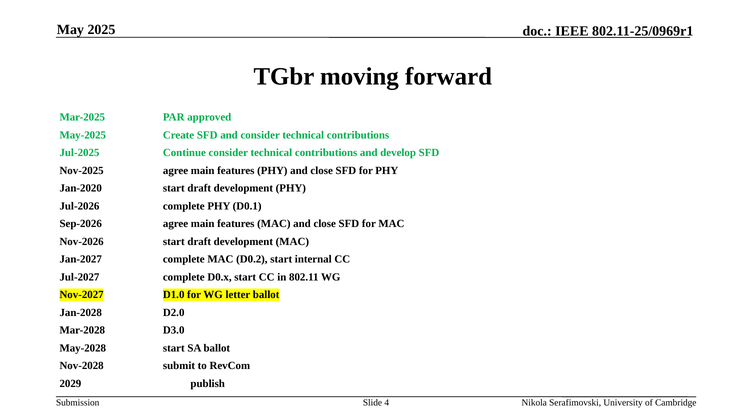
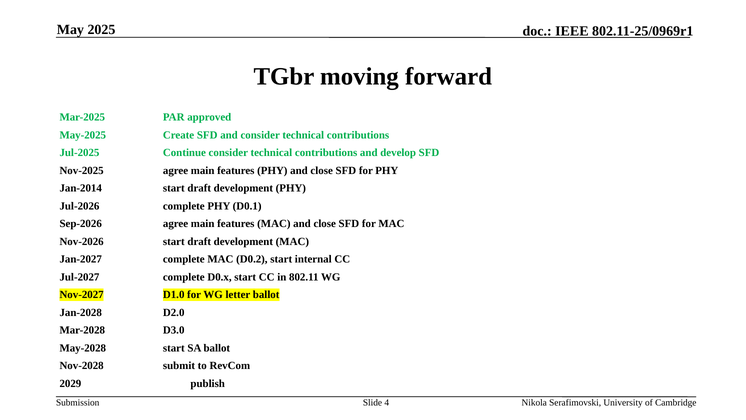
Jan-2020: Jan-2020 -> Jan-2014
